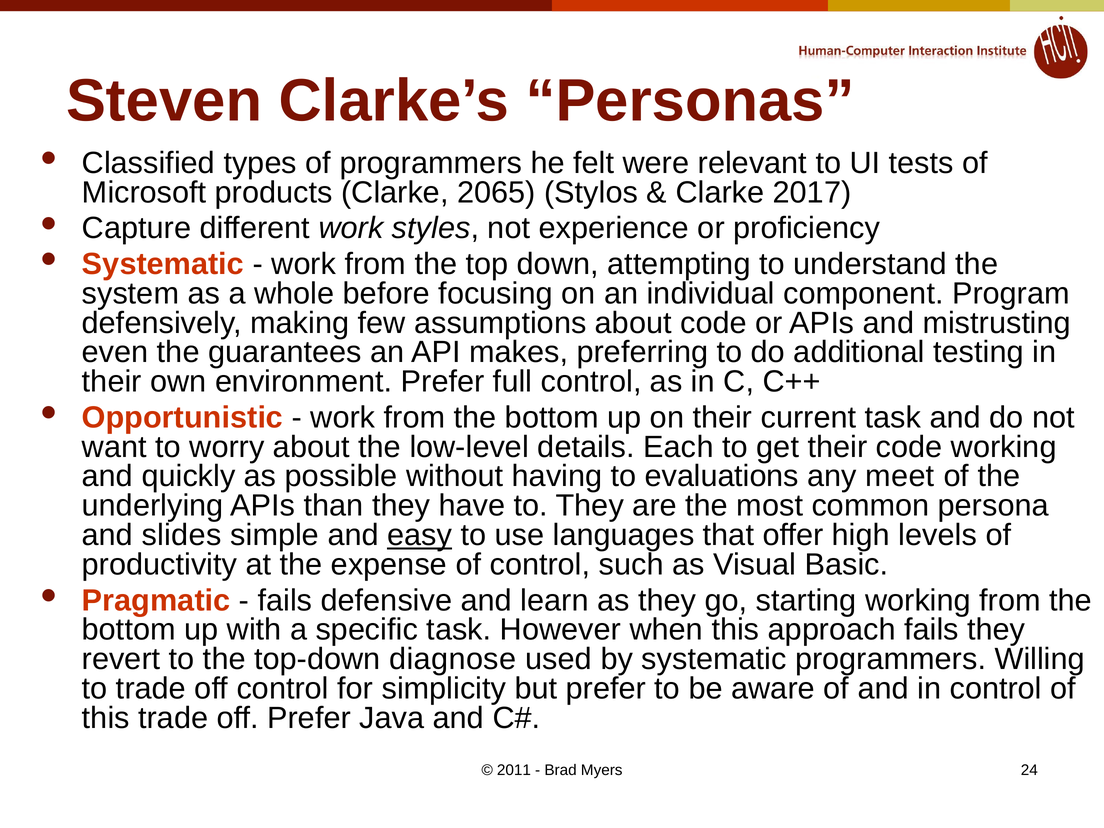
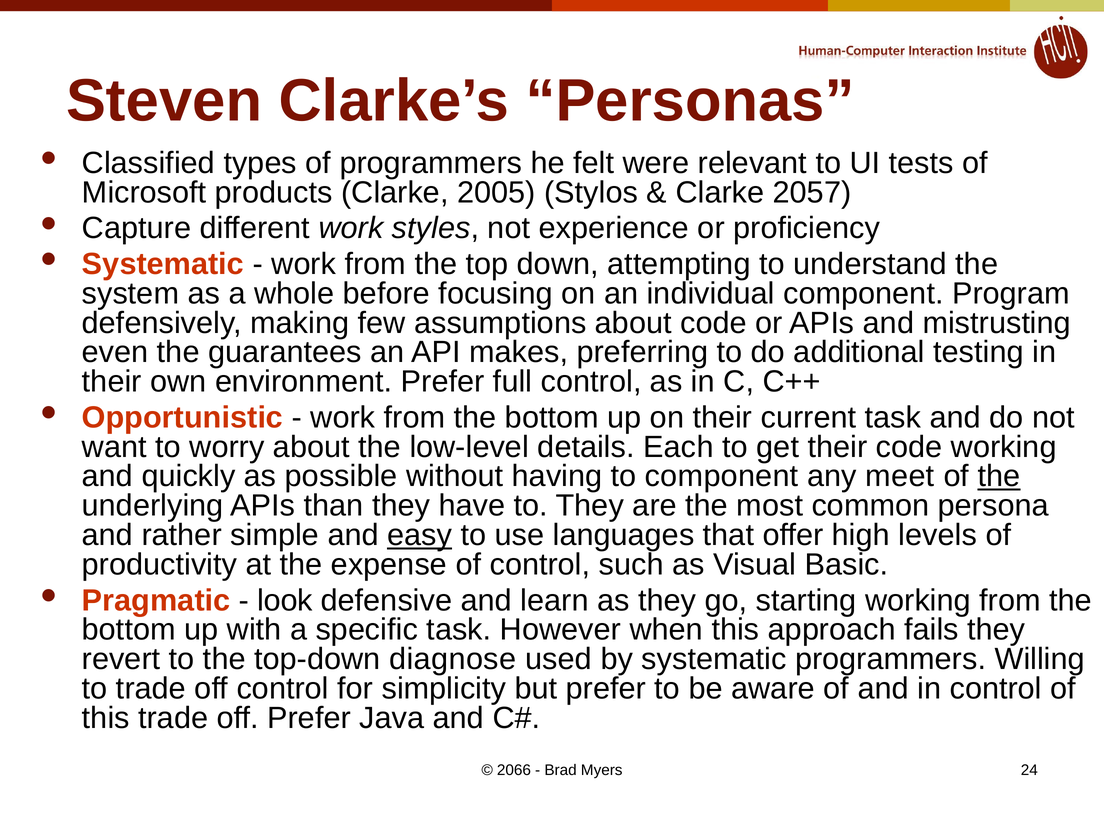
2065: 2065 -> 2005
2017: 2017 -> 2057
to evaluations: evaluations -> component
the at (999, 476) underline: none -> present
slides: slides -> rather
fails at (285, 600): fails -> look
2011: 2011 -> 2066
